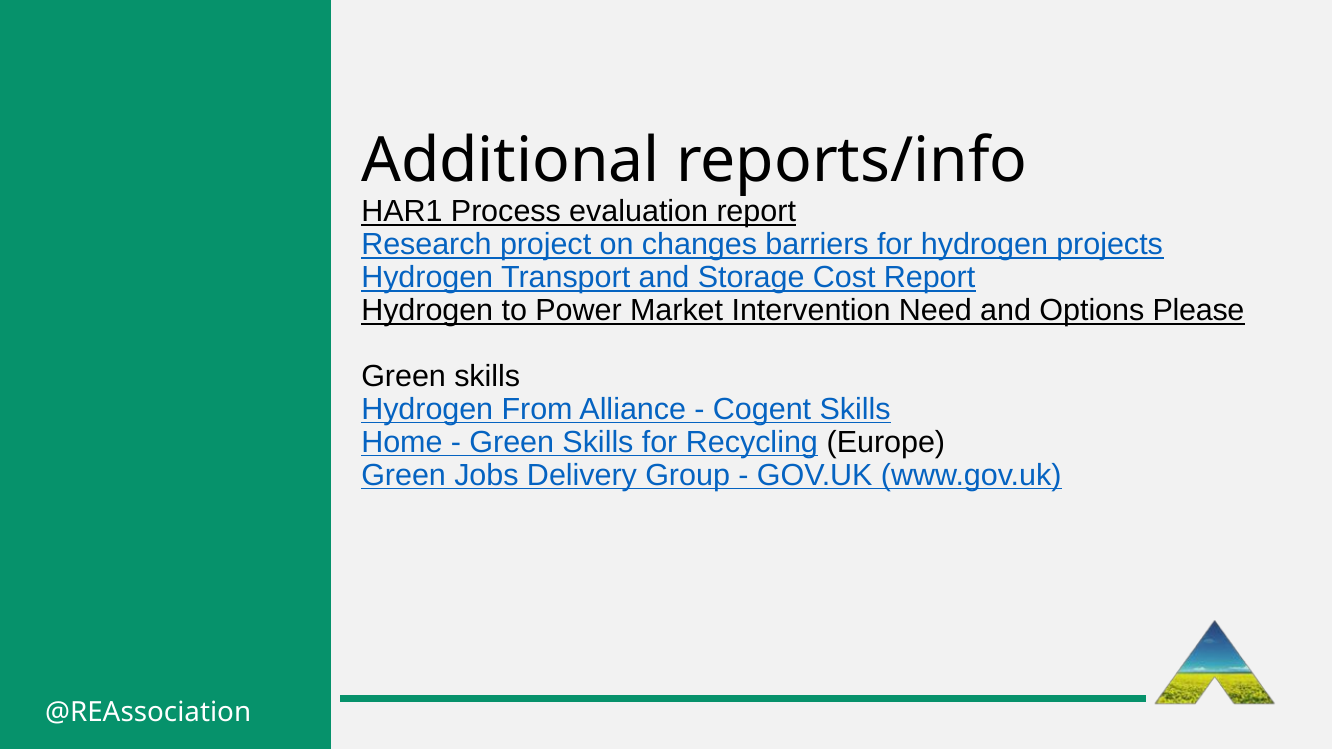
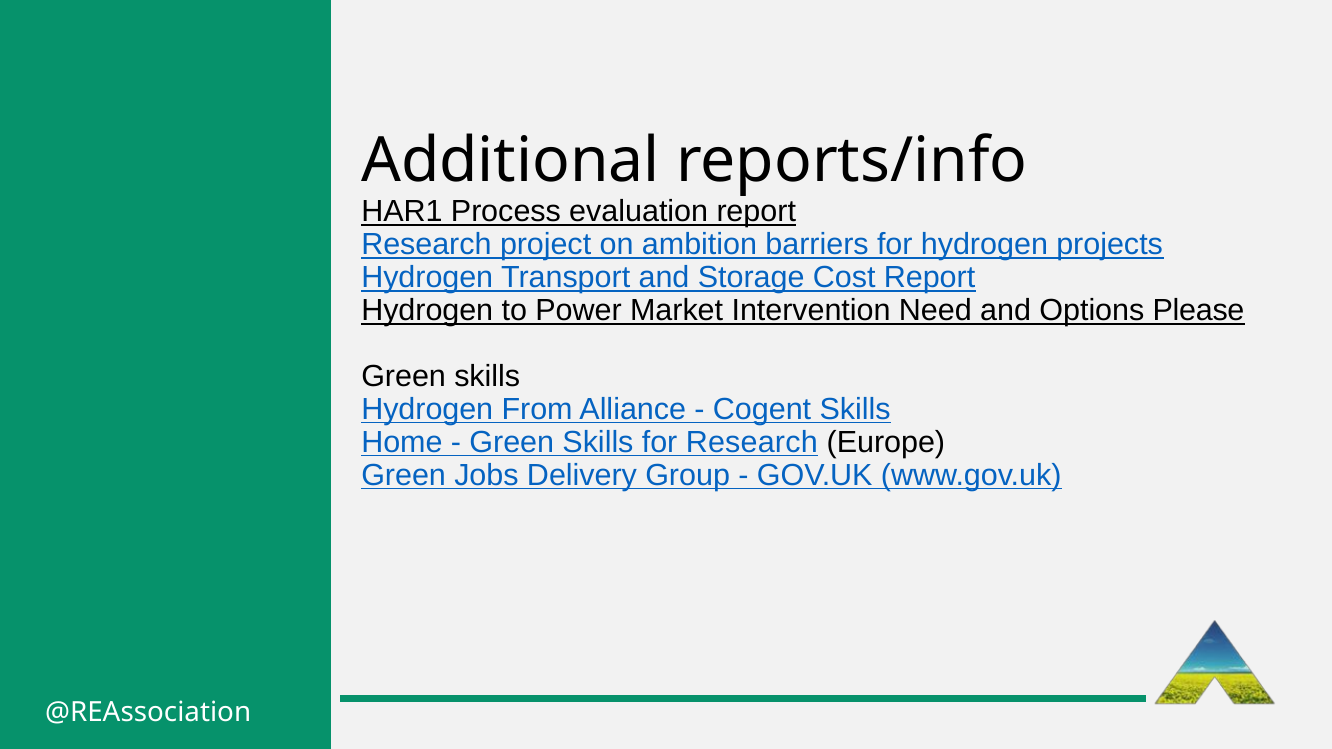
changes: changes -> ambition
for Recycling: Recycling -> Research
